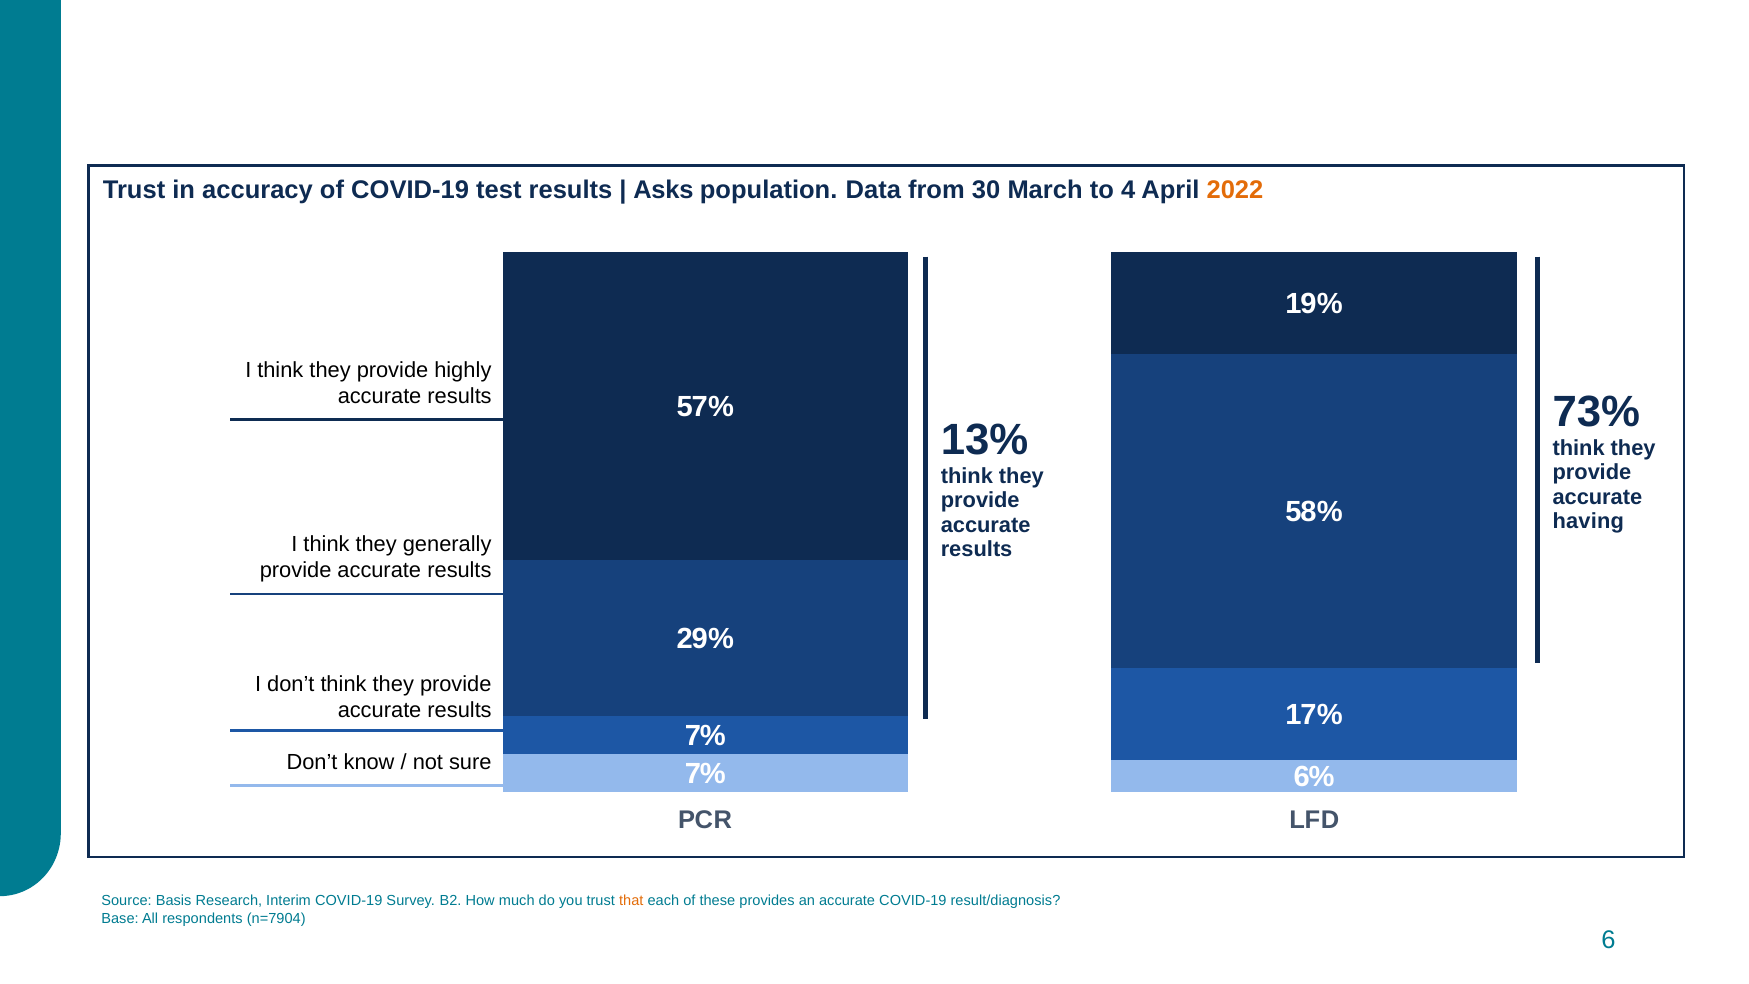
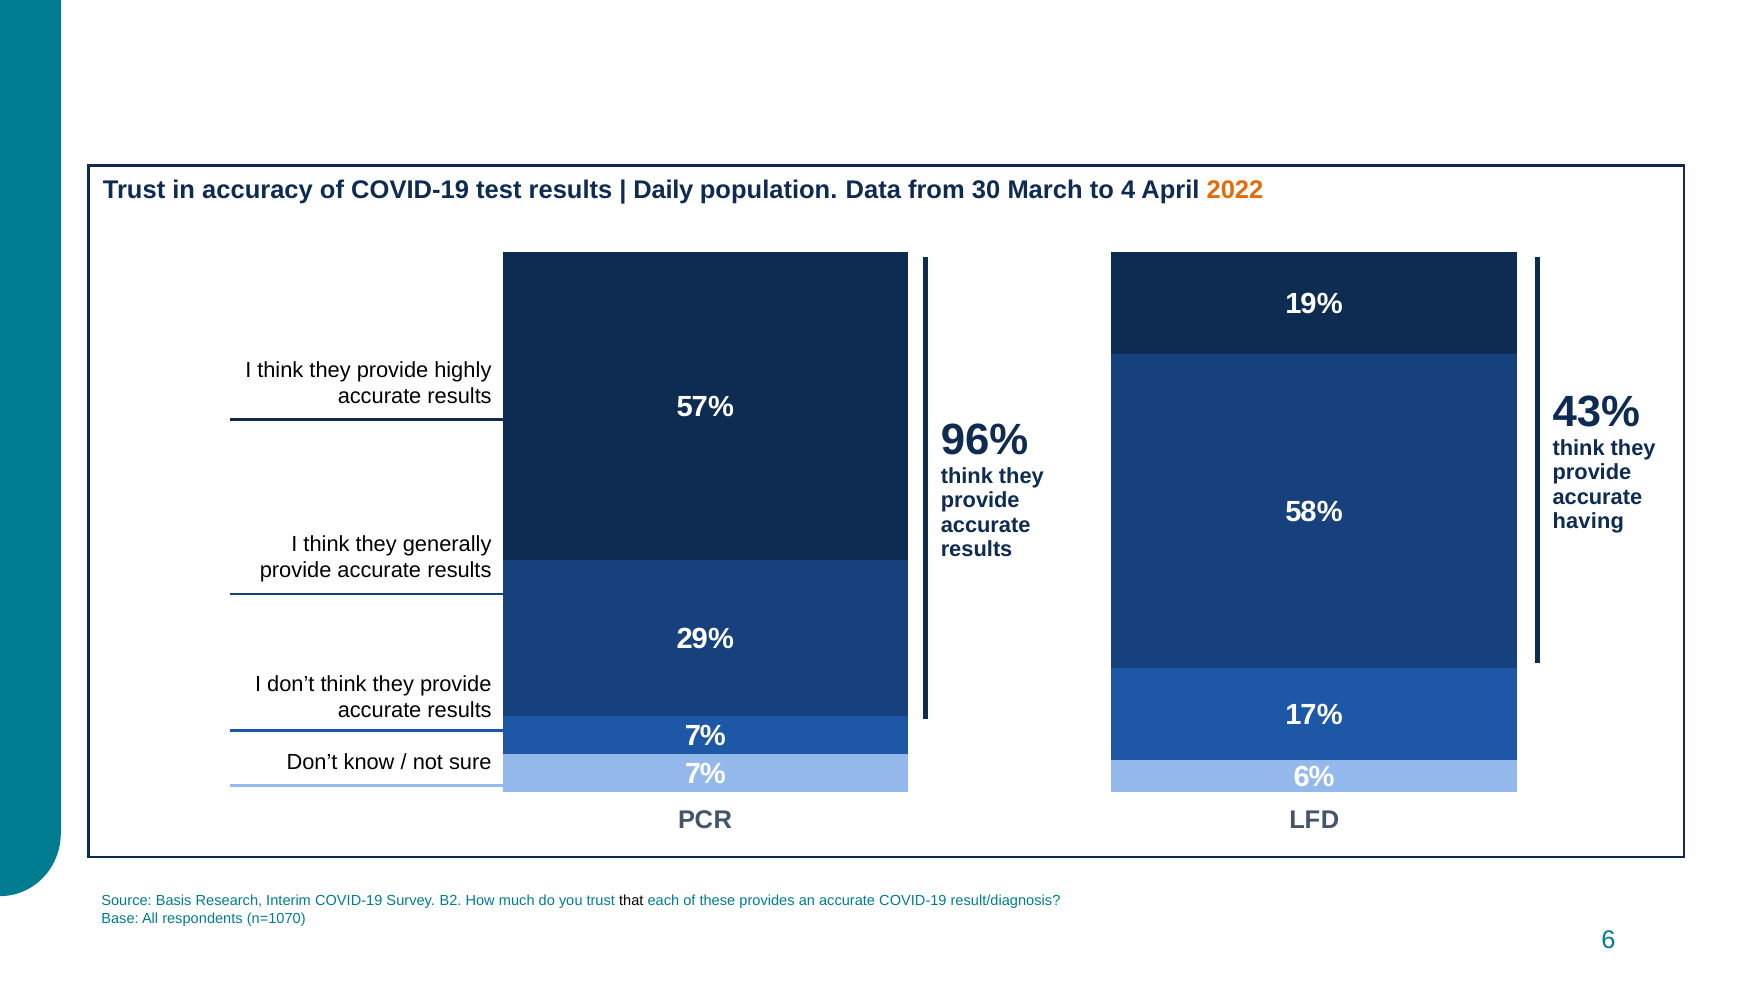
Asks: Asks -> Daily
73%: 73% -> 43%
13%: 13% -> 96%
that colour: orange -> black
n=7904: n=7904 -> n=1070
